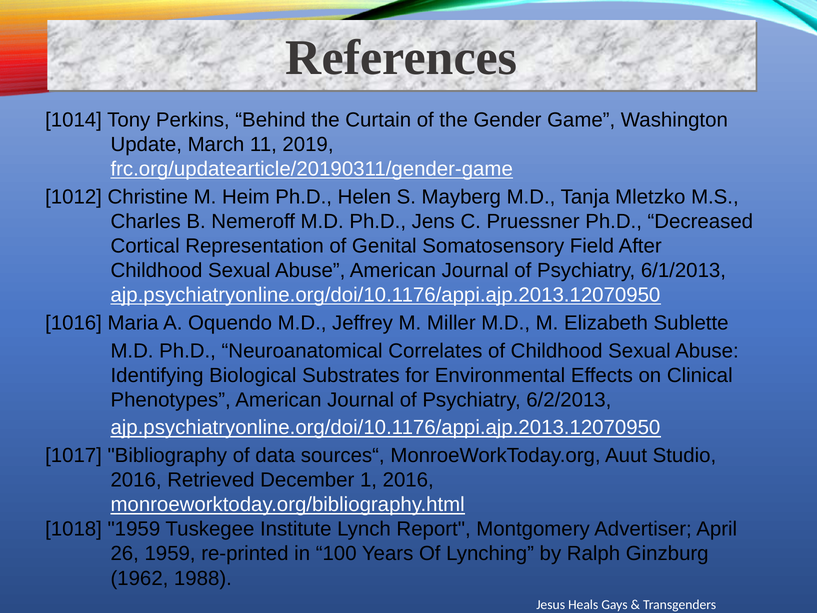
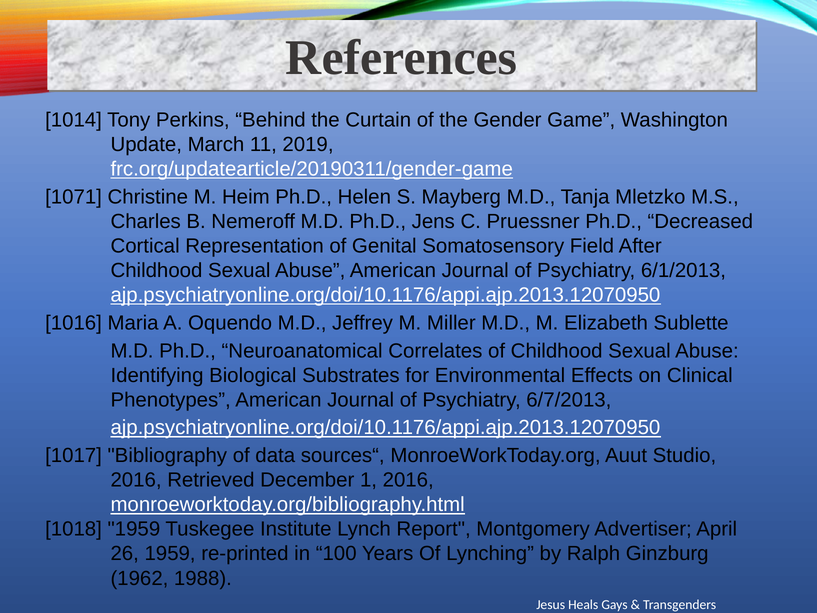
1012: 1012 -> 1071
6/2/2013: 6/2/2013 -> 6/7/2013
